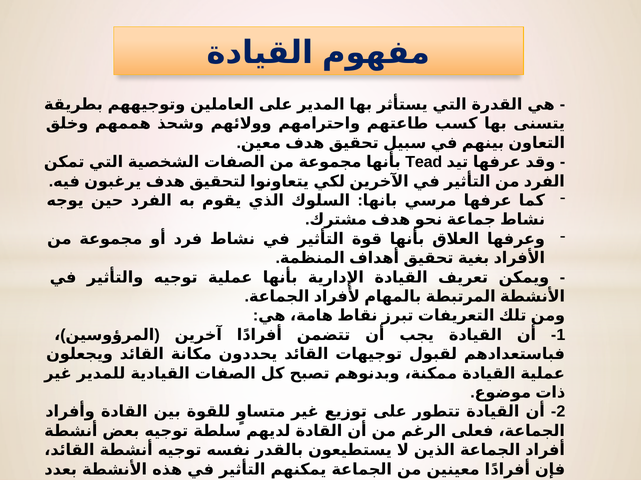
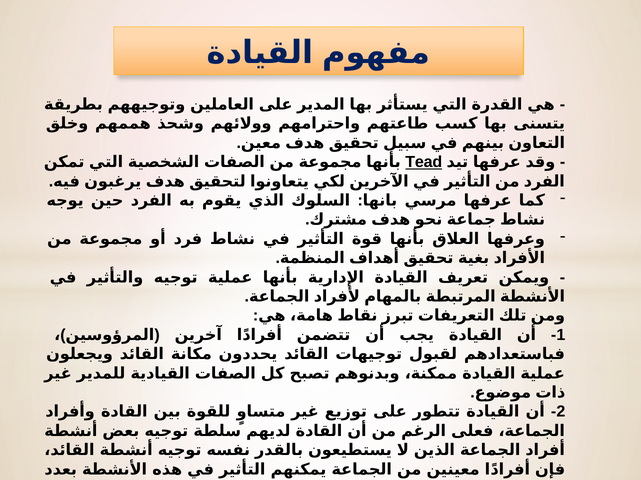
Tead underline: none -> present
